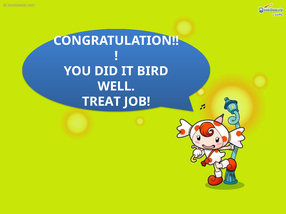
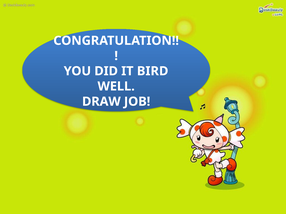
TREAT: TREAT -> DRAW
